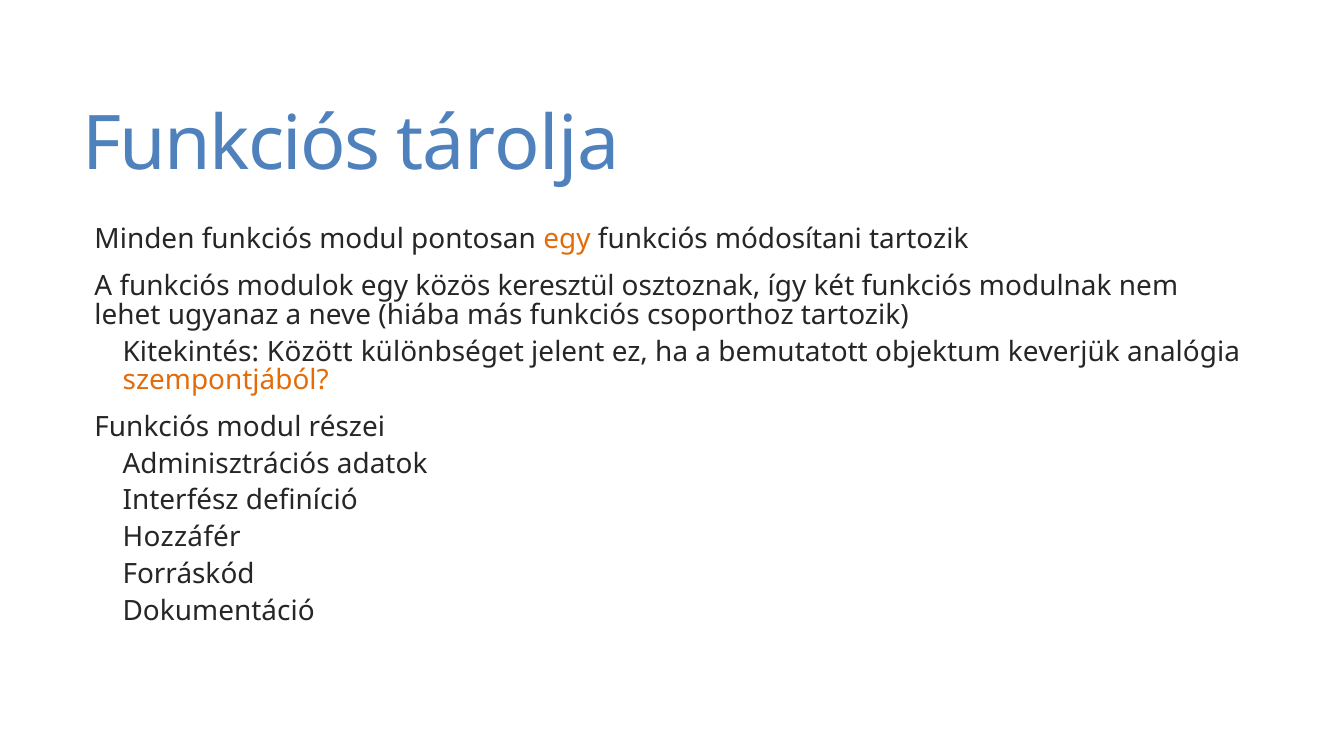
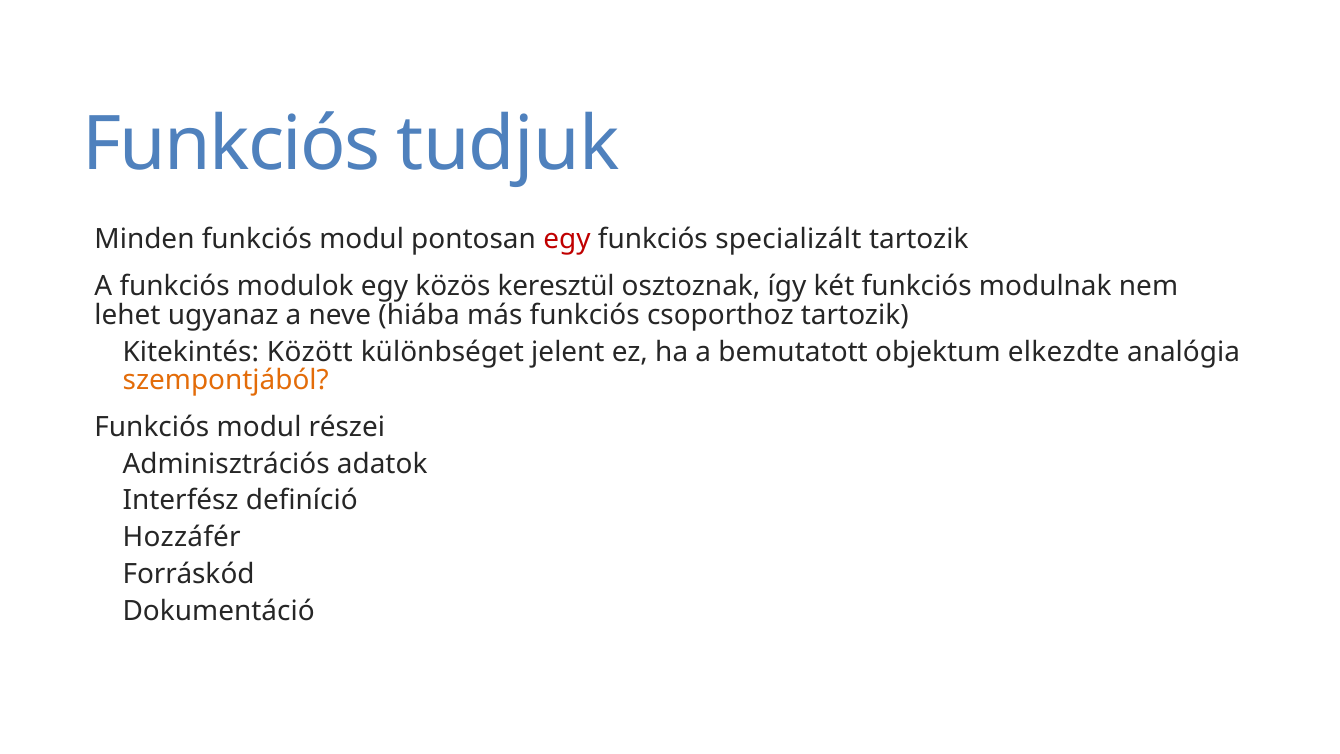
tárolja: tárolja -> tudjuk
egy at (567, 240) colour: orange -> red
módosítani: módosítani -> specializált
keverjük: keverjük -> elkezdte
